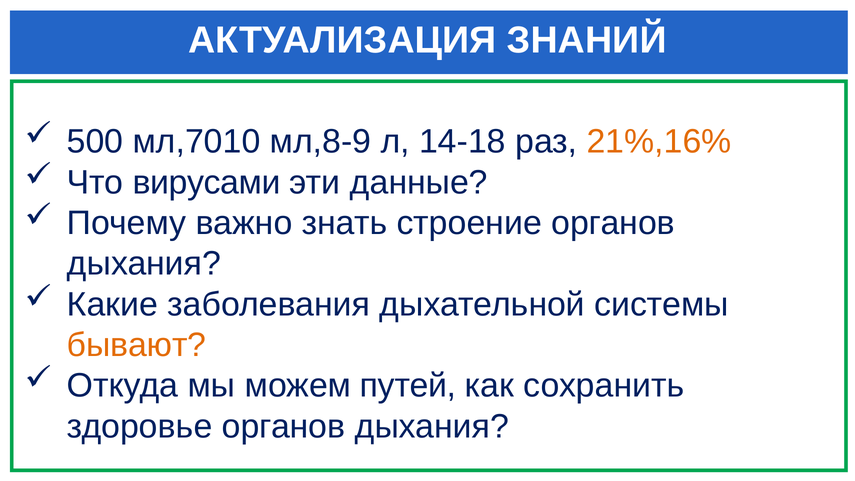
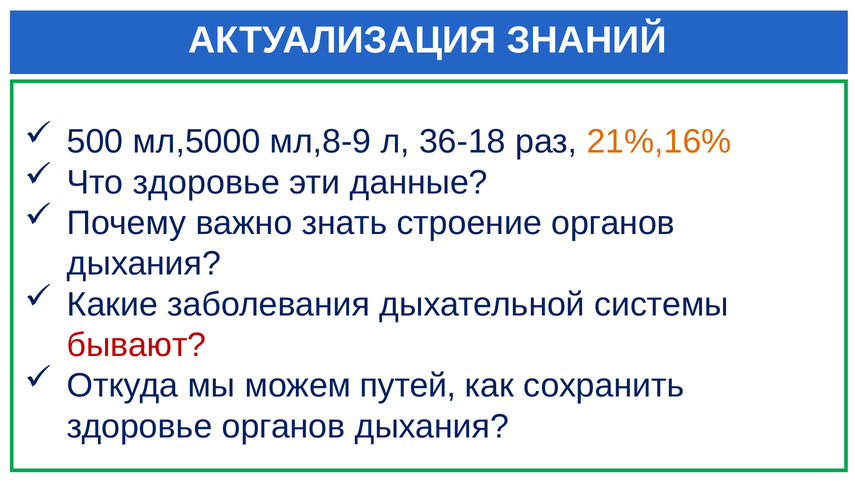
мл,7010: мл,7010 -> мл,5000
14-18: 14-18 -> 36-18
Что вирусами: вирусами -> здоровье
бывают colour: orange -> red
